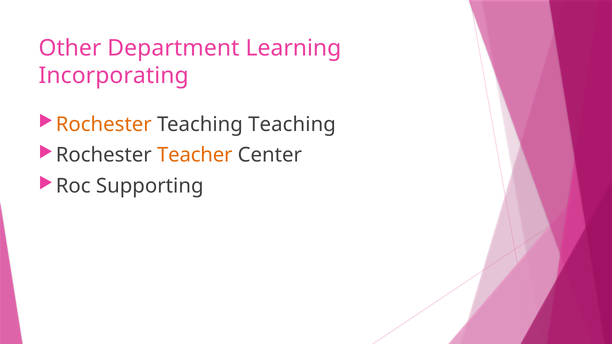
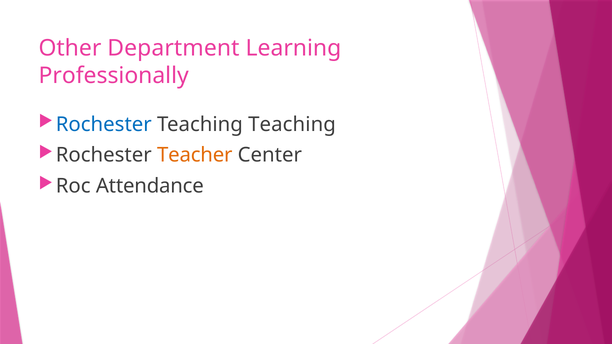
Incorporating: Incorporating -> Professionally
Rochester at (104, 124) colour: orange -> blue
Supporting: Supporting -> Attendance
